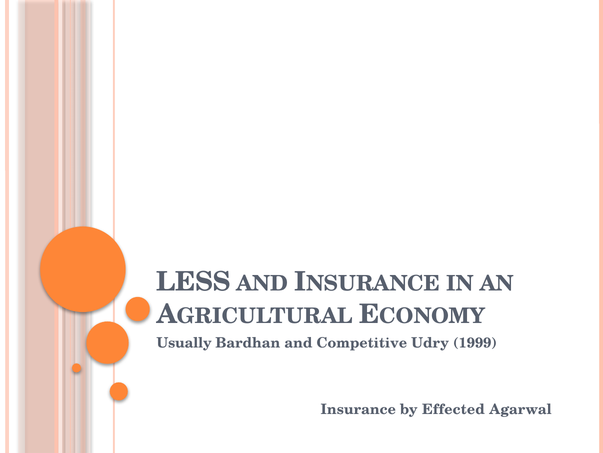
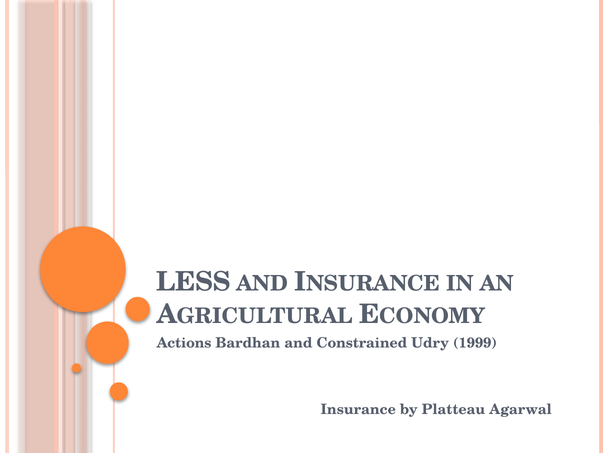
Usually: Usually -> Actions
Competitive: Competitive -> Constrained
Effected: Effected -> Platteau
